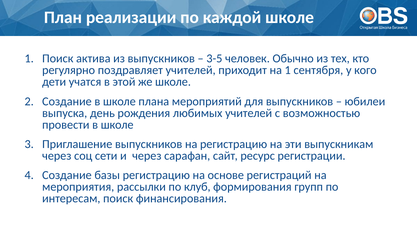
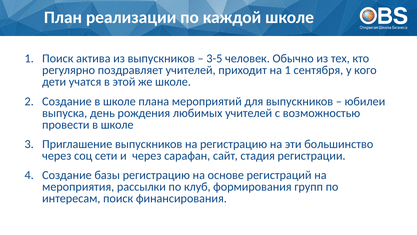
выпускникам: выпускникам -> большинство
ресурс: ресурс -> стадия
